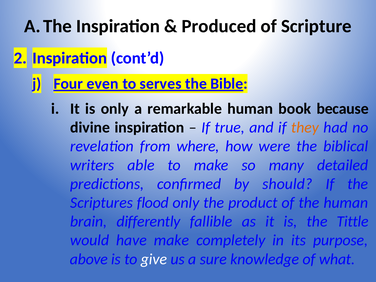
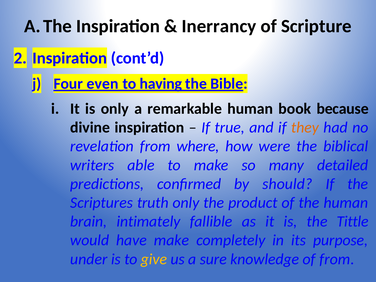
Produced: Produced -> Inerrancy
serves: serves -> having
flood: flood -> truth
differently: differently -> intimately
above: above -> under
give colour: white -> yellow
of what: what -> from
